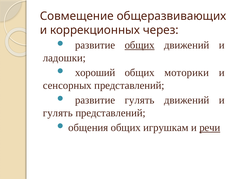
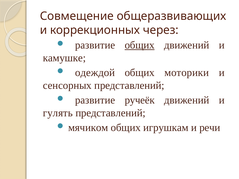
ладошки: ладошки -> камушке
хороший: хороший -> одеждой
развитие гулять: гулять -> ручеёк
общения: общения -> мячиком
речи underline: present -> none
